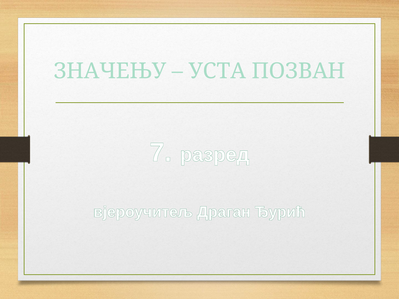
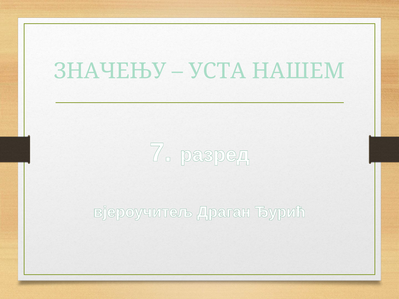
ПОЗВАН: ПОЗВАН -> НАШЕМ
